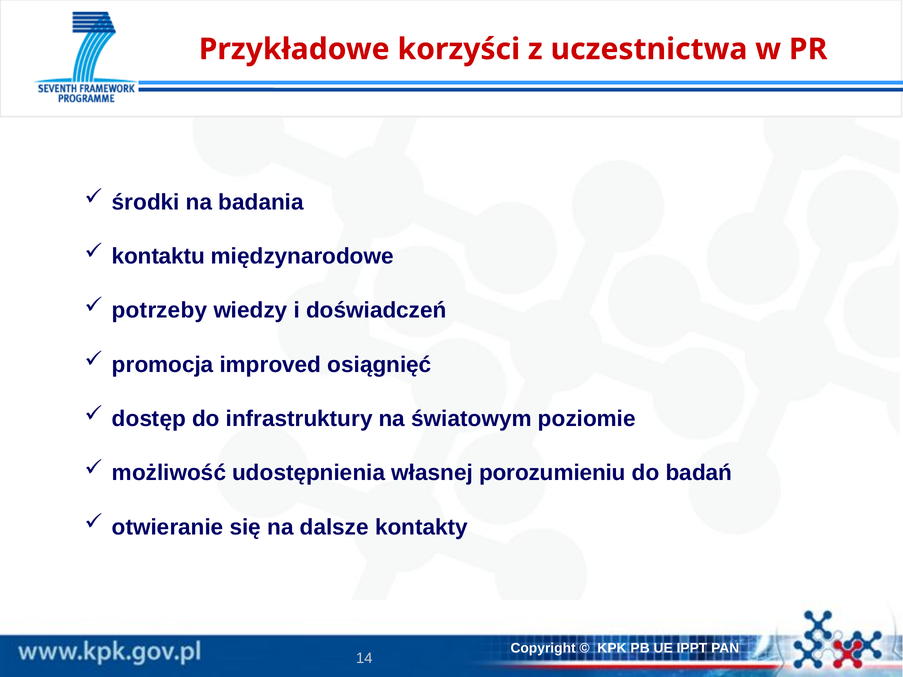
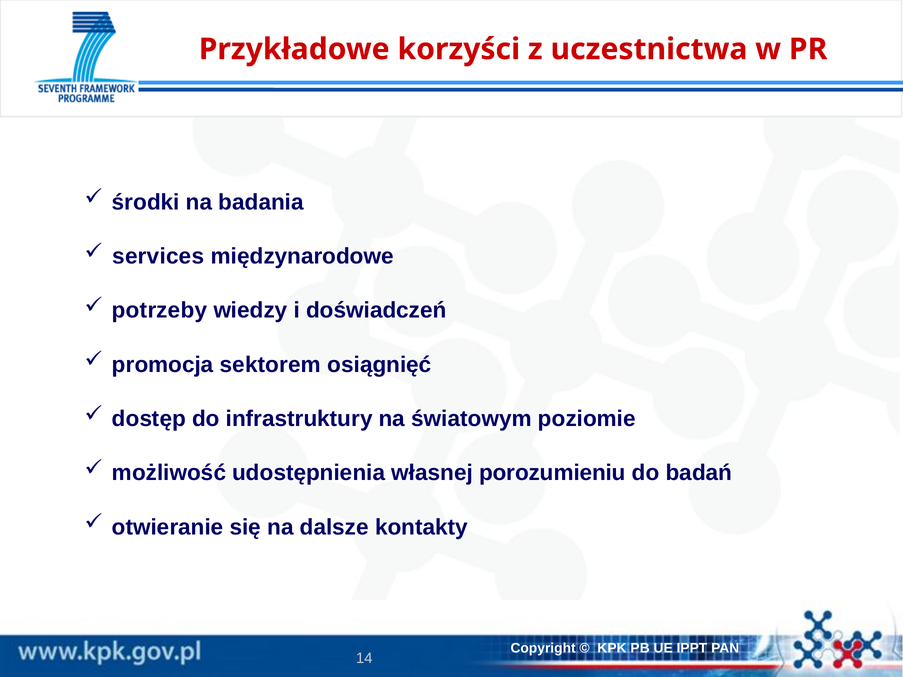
kontaktu: kontaktu -> services
improved: improved -> sektorem
